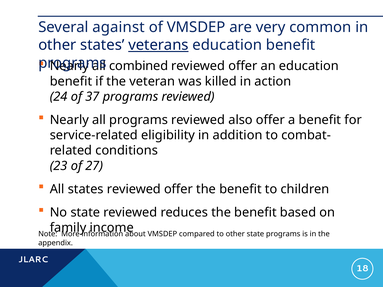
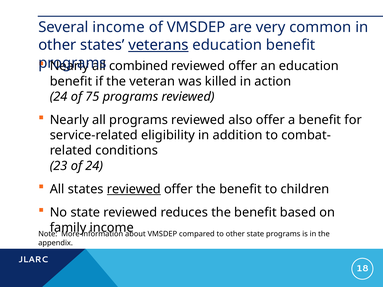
Several against: against -> income
37: 37 -> 75
of 27: 27 -> 24
reviewed at (134, 189) underline: none -> present
